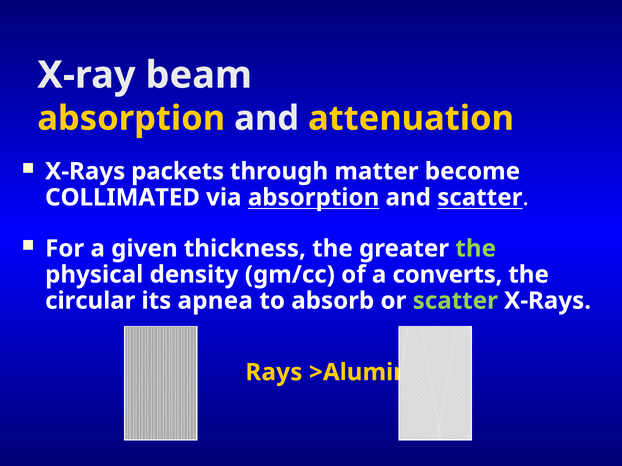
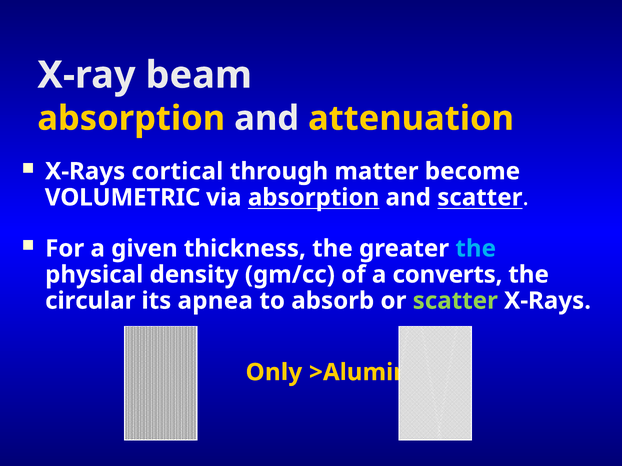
packets: packets -> cortical
COLLIMATED: COLLIMATED -> VOLUMETRIC
the at (476, 249) colour: light green -> light blue
Rays: Rays -> Only
